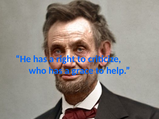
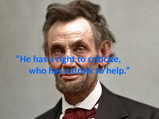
grace: grace -> drink
